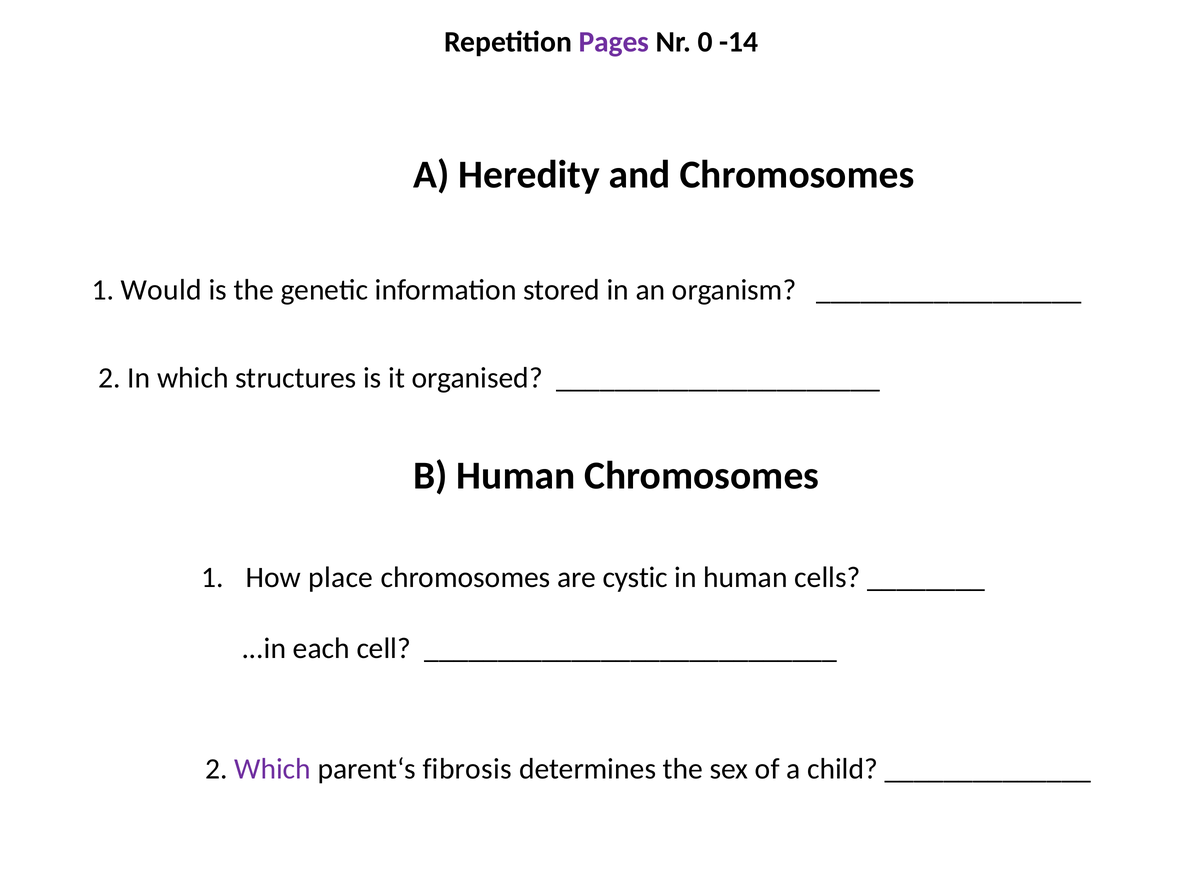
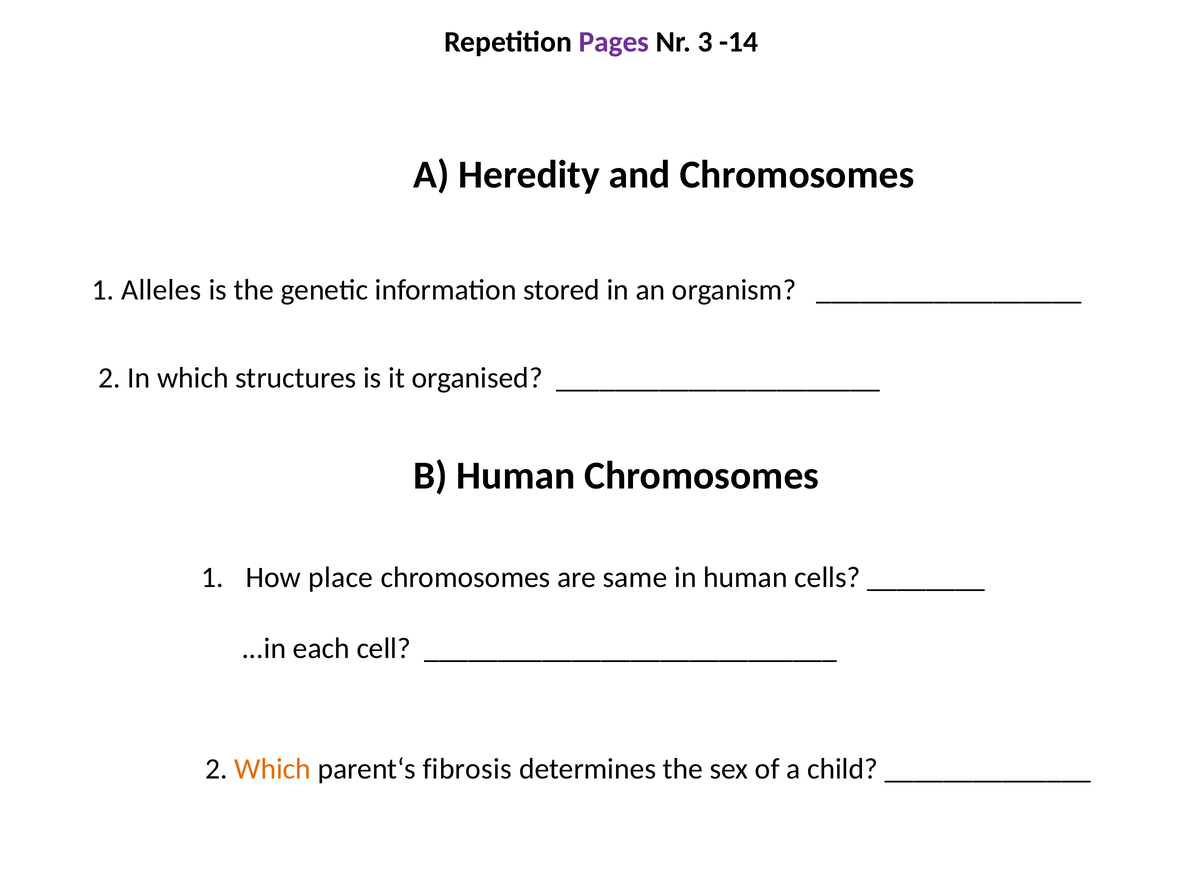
0: 0 -> 3
Would: Would -> Alleles
cystic: cystic -> same
Which at (273, 769) colour: purple -> orange
